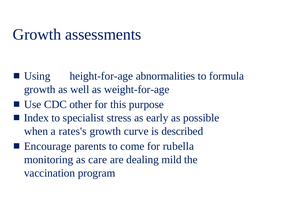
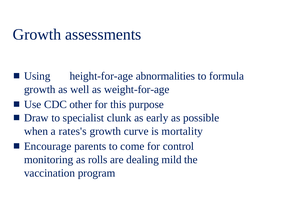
Index: Index -> Draw
stress: stress -> clunk
described: described -> mortality
rubella: rubella -> control
care: care -> rolls
